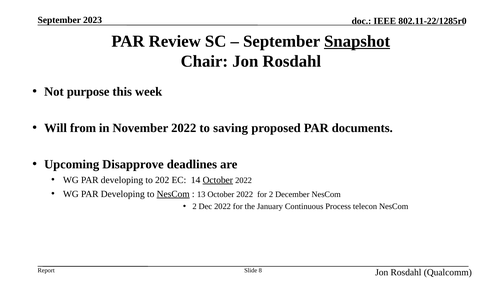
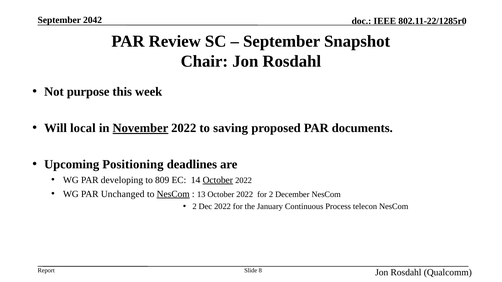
2023: 2023 -> 2042
Snapshot underline: present -> none
from: from -> local
November underline: none -> present
Disapprove: Disapprove -> Positioning
202: 202 -> 809
Developing at (123, 194): Developing -> Unchanged
